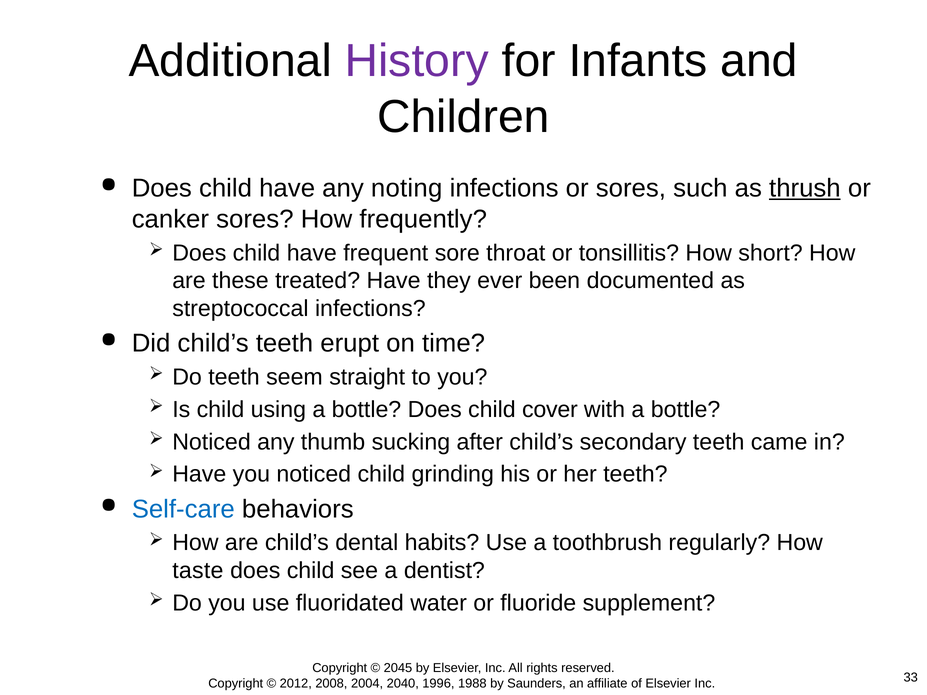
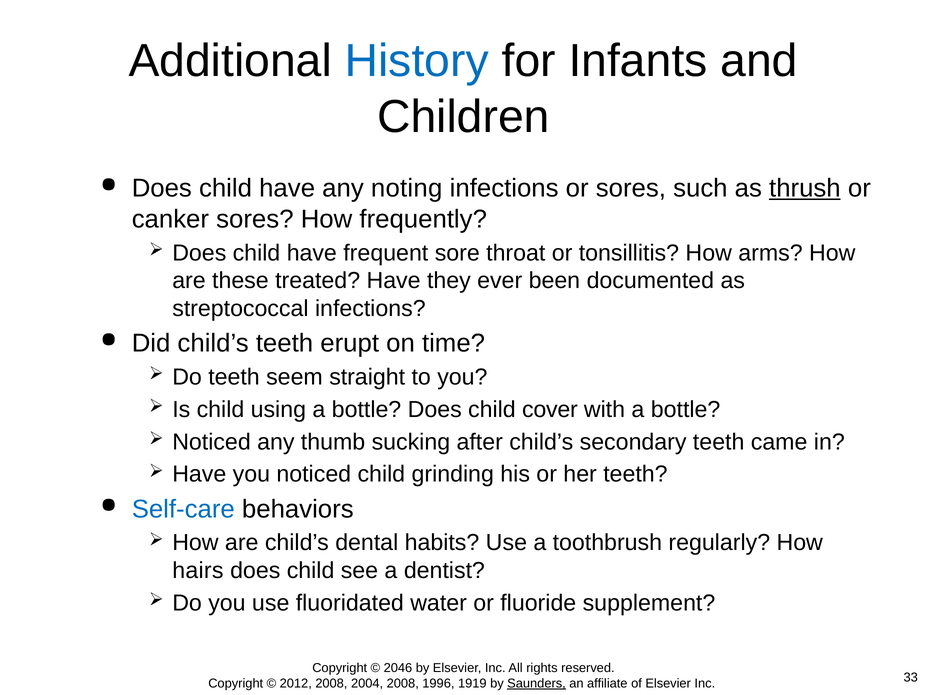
History colour: purple -> blue
short: short -> arms
taste: taste -> hairs
2045: 2045 -> 2046
2004 2040: 2040 -> 2008
1988: 1988 -> 1919
Saunders underline: none -> present
